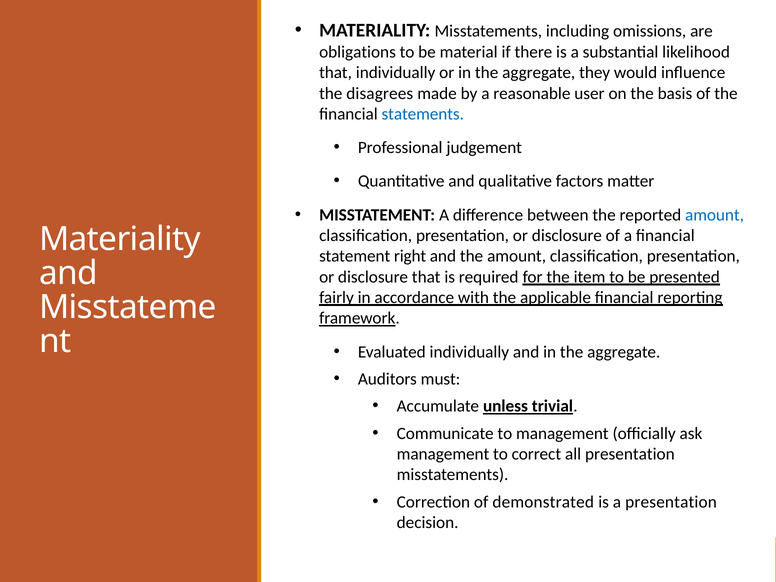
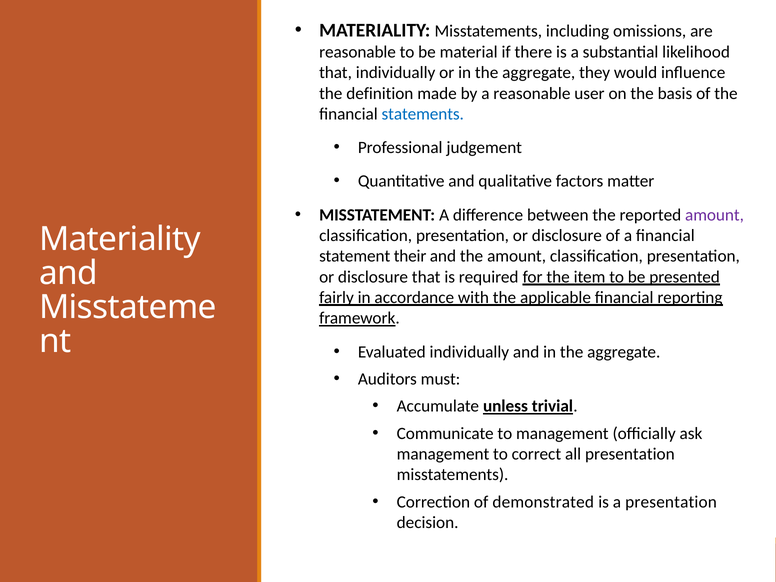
obligations at (358, 52): obligations -> reasonable
disagrees: disagrees -> definition
amount at (715, 215) colour: blue -> purple
right: right -> their
